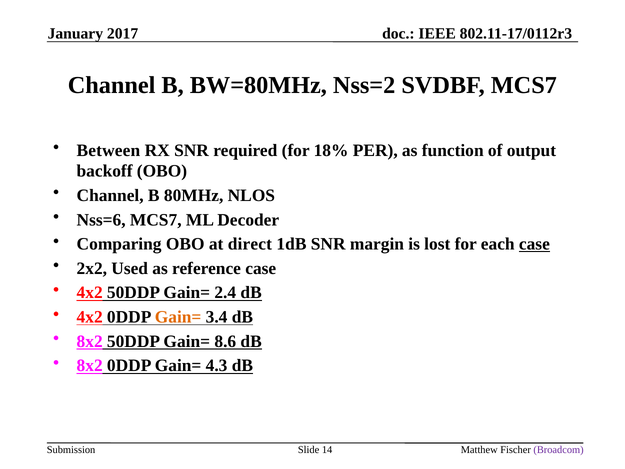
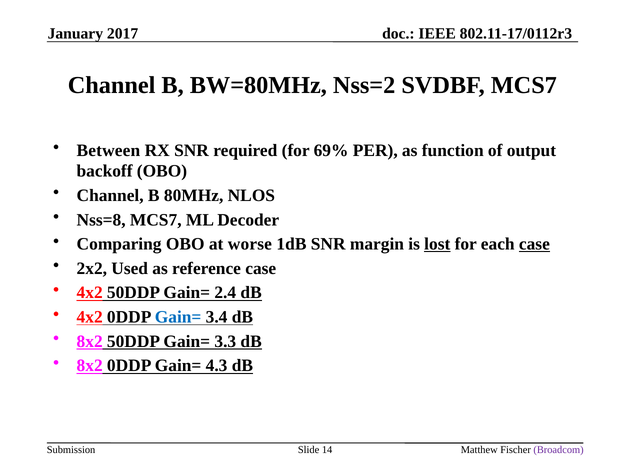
18%: 18% -> 69%
Nss=6: Nss=6 -> Nss=8
direct: direct -> worse
lost underline: none -> present
Gain= at (178, 317) colour: orange -> blue
8.6: 8.6 -> 3.3
